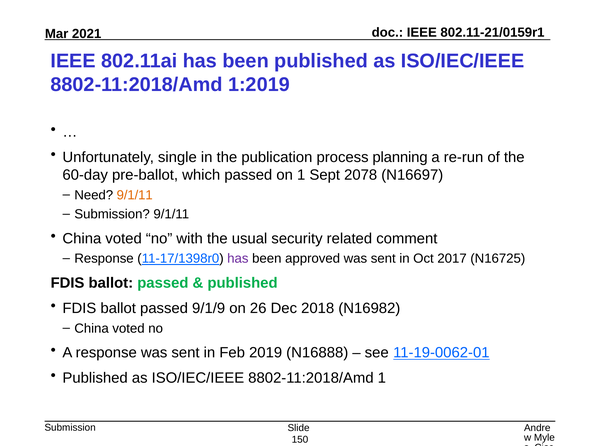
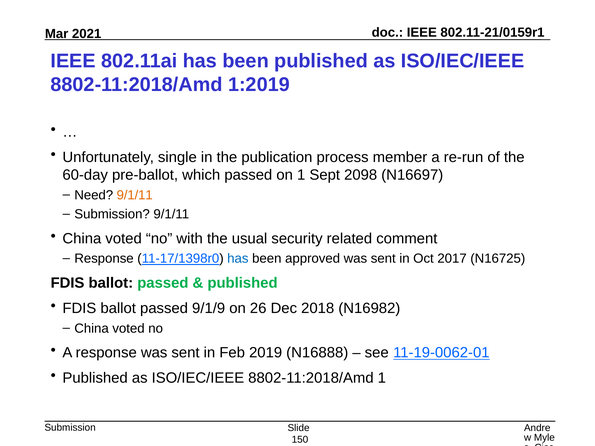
planning: planning -> member
2078: 2078 -> 2098
has at (238, 259) colour: purple -> blue
